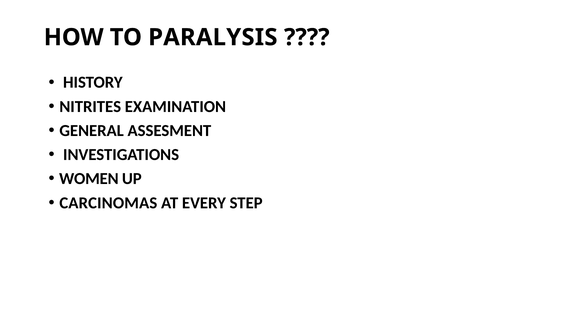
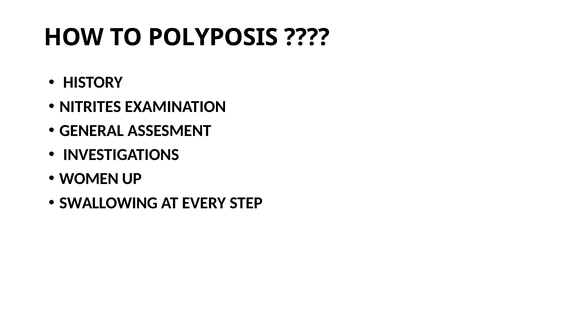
PARALYSIS: PARALYSIS -> POLYPOSIS
CARCINOMAS: CARCINOMAS -> SWALLOWING
